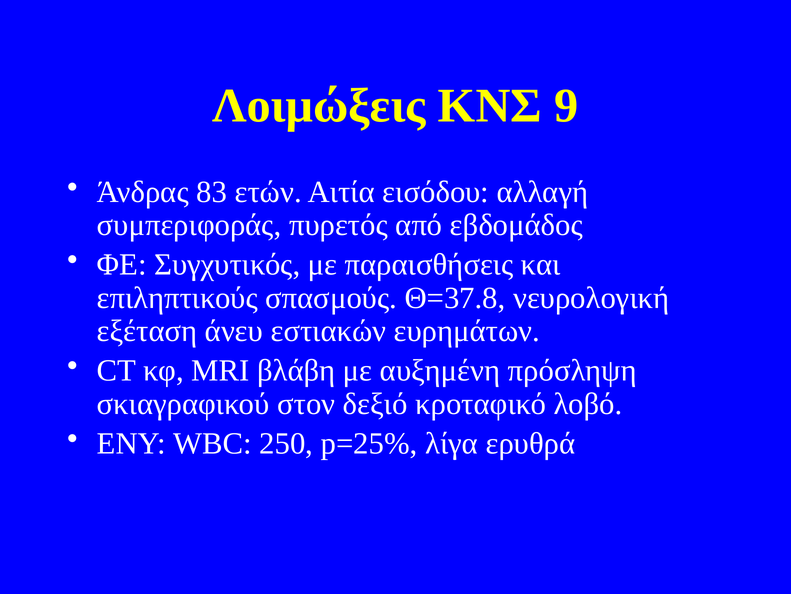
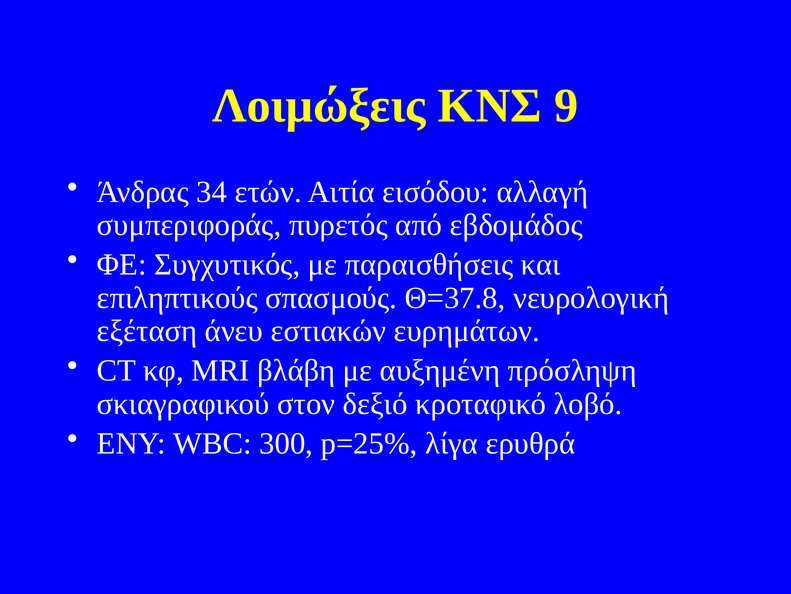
83: 83 -> 34
250: 250 -> 300
